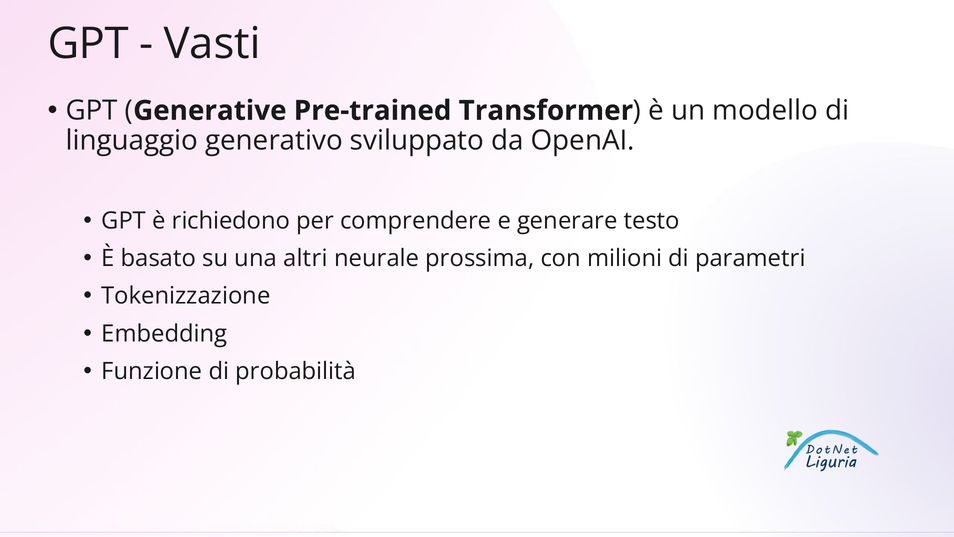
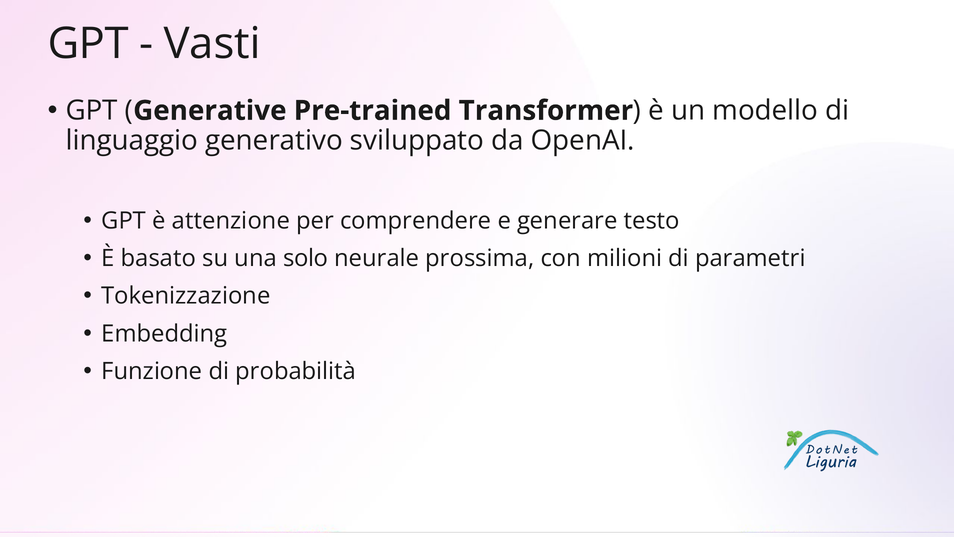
richiedono: richiedono -> attenzione
altri: altri -> solo
